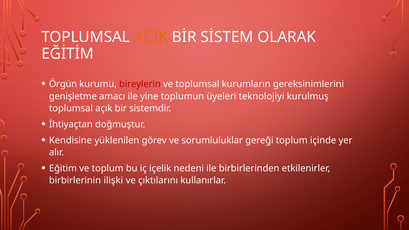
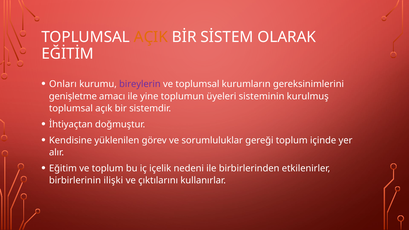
Örgün: Örgün -> Onları
bireylerin colour: red -> purple
teknolojiyi: teknolojiyi -> sisteminin
